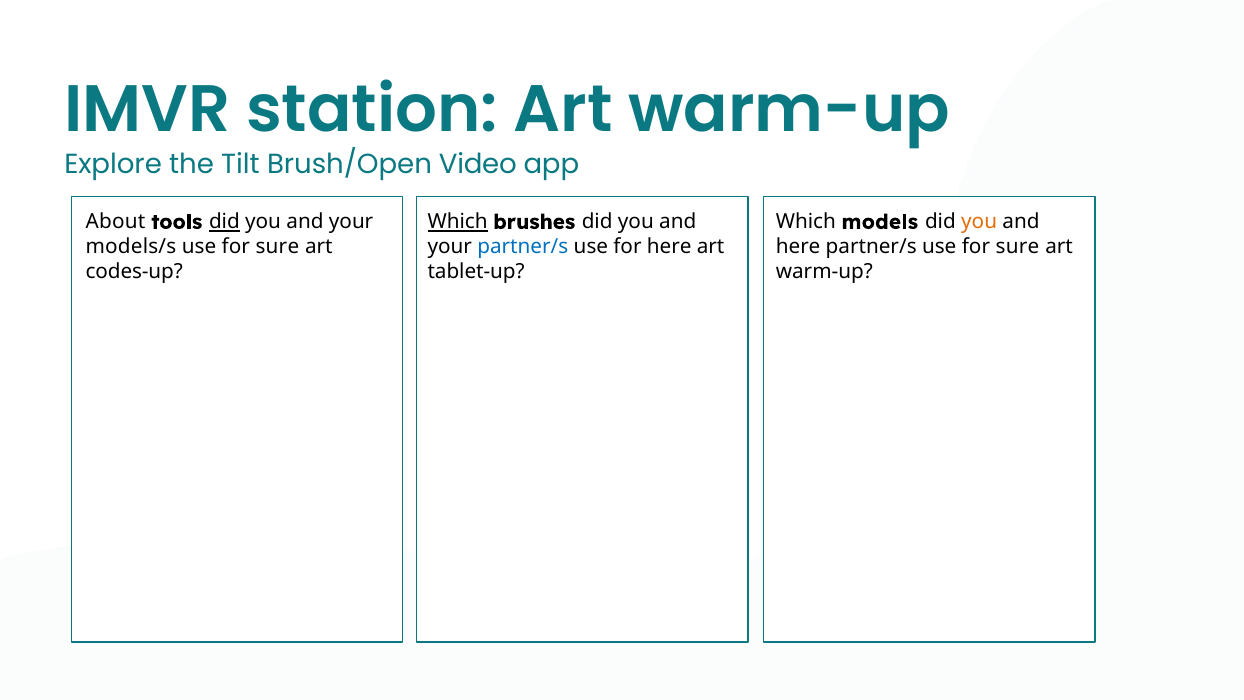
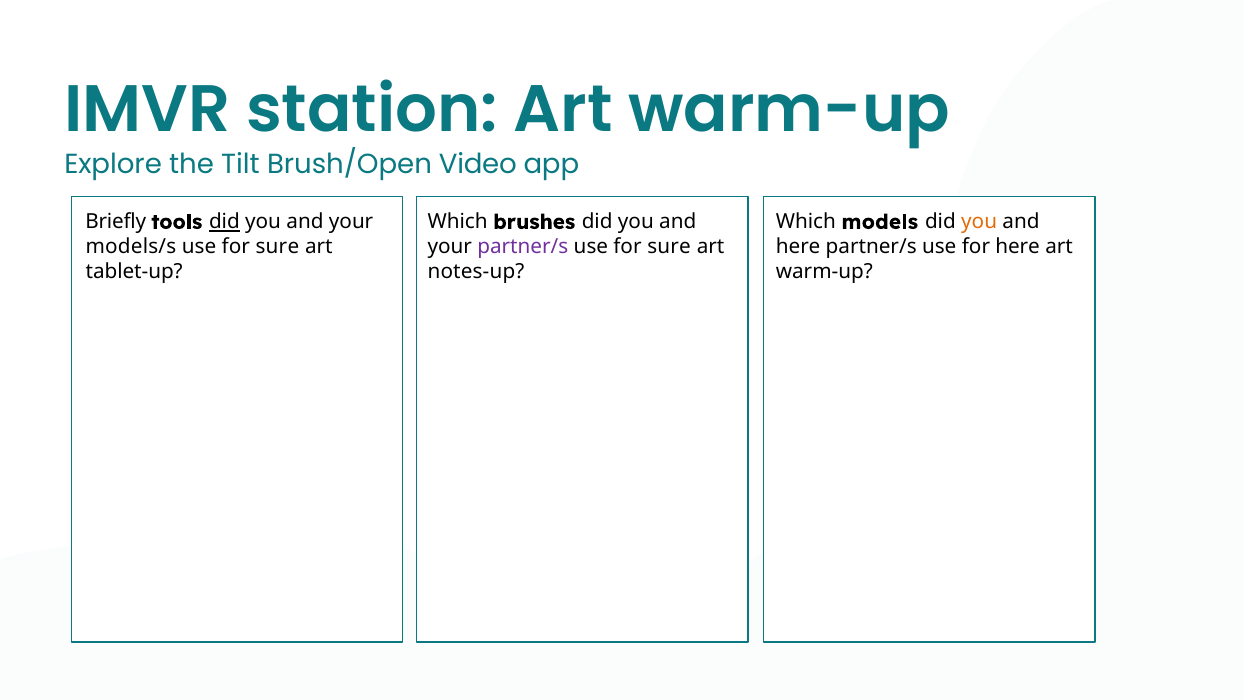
About: About -> Briefly
Which at (458, 222) underline: present -> none
partner/s at (523, 247) colour: blue -> purple
here at (669, 247): here -> sure
partner/s use for sure: sure -> here
codes-up: codes-up -> tablet-up
tablet-up: tablet-up -> notes-up
